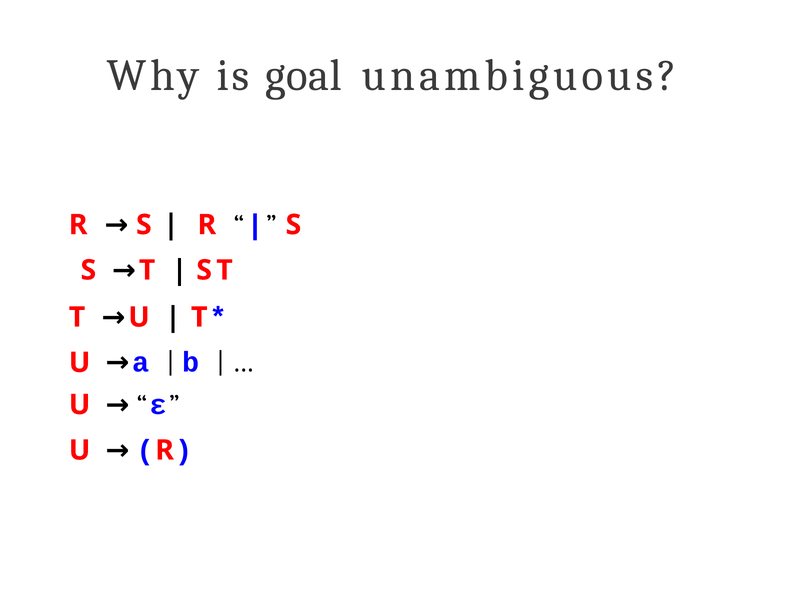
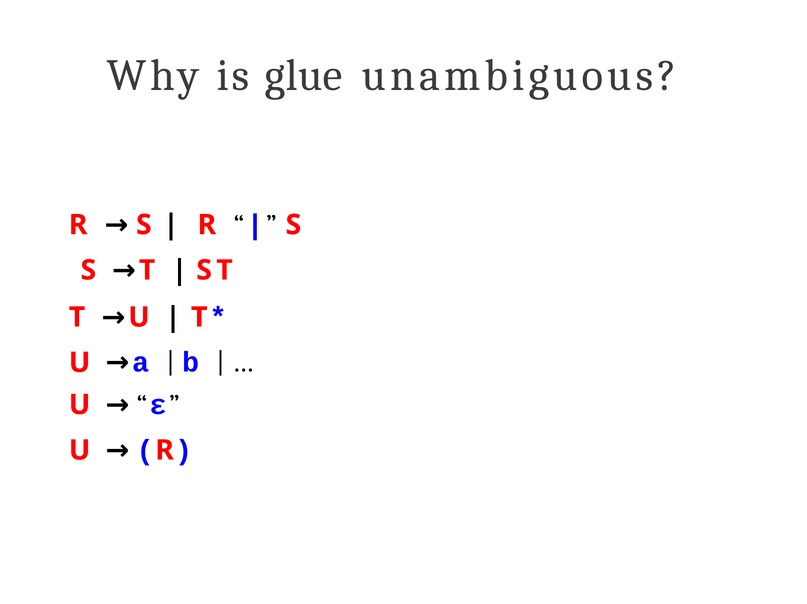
goal: goal -> glue
